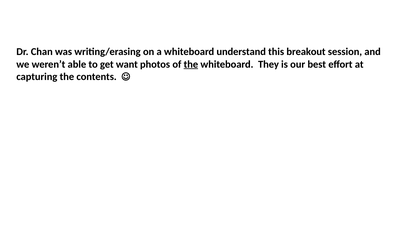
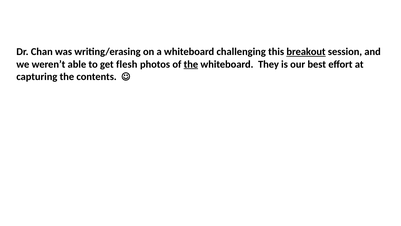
understand: understand -> challenging
breakout underline: none -> present
want: want -> flesh
